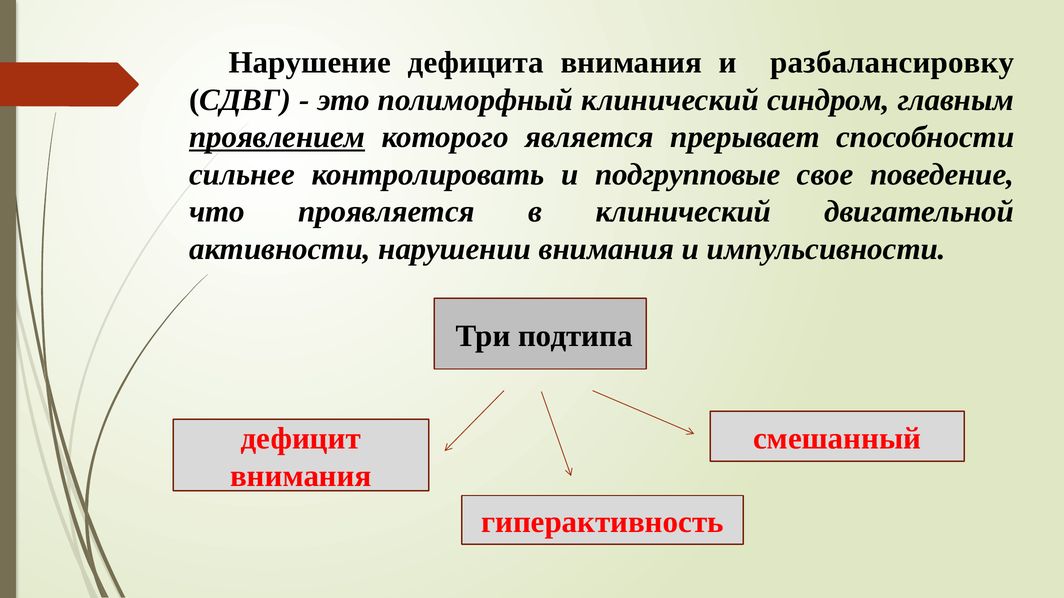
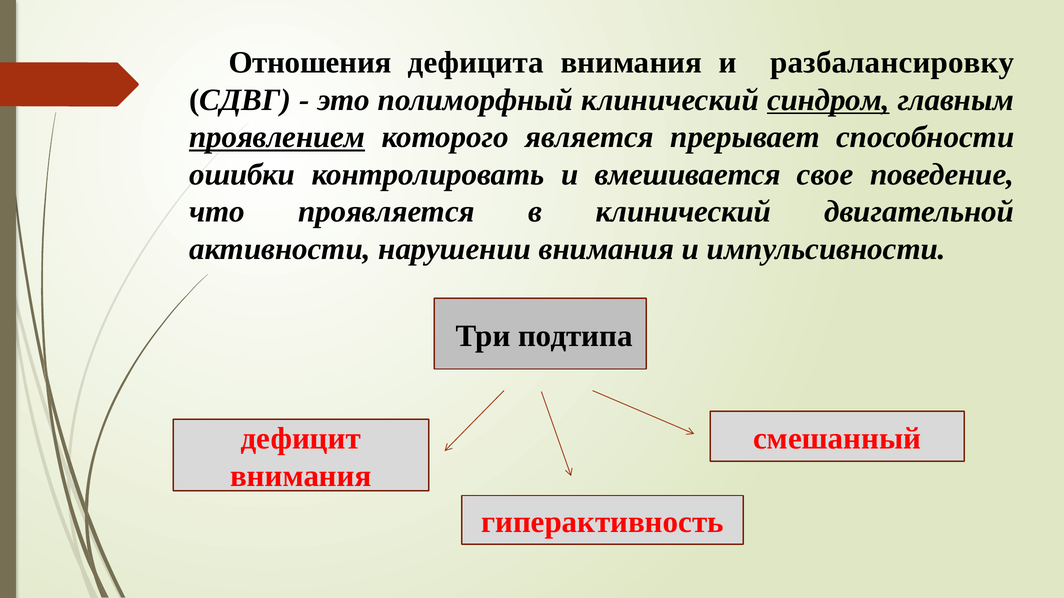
Нарушение: Нарушение -> Отношения
синдром underline: none -> present
сильнее: сильнее -> ошибки
подгрупповые: подгрупповые -> вмешивается
